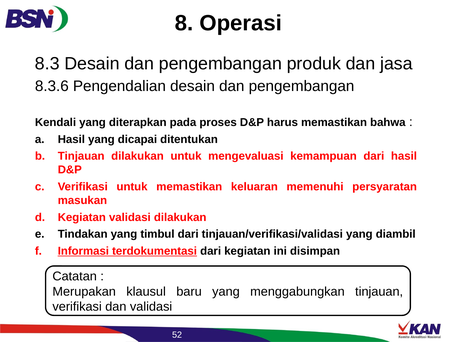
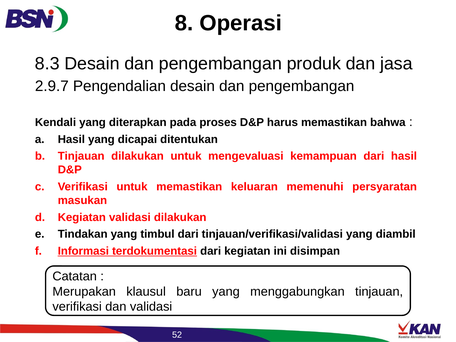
8.3.6: 8.3.6 -> 2.9.7
